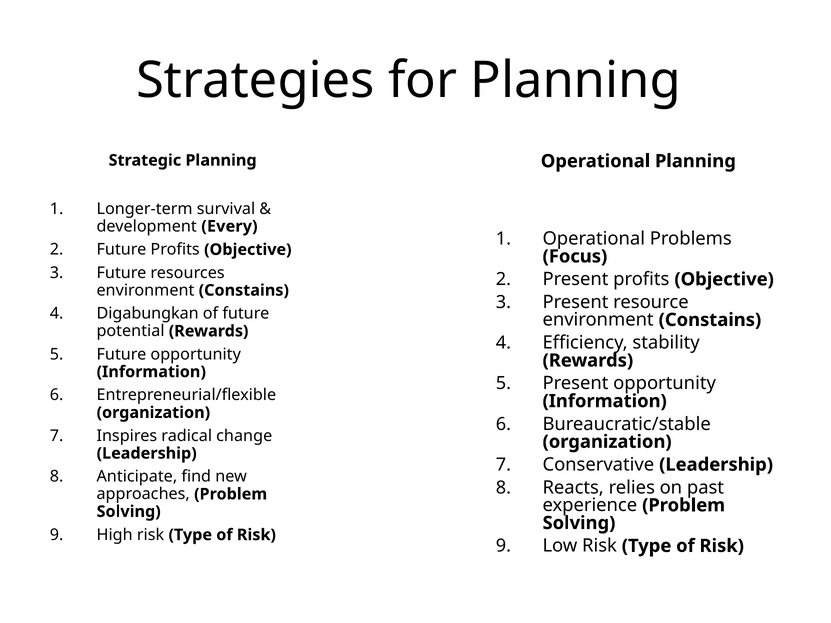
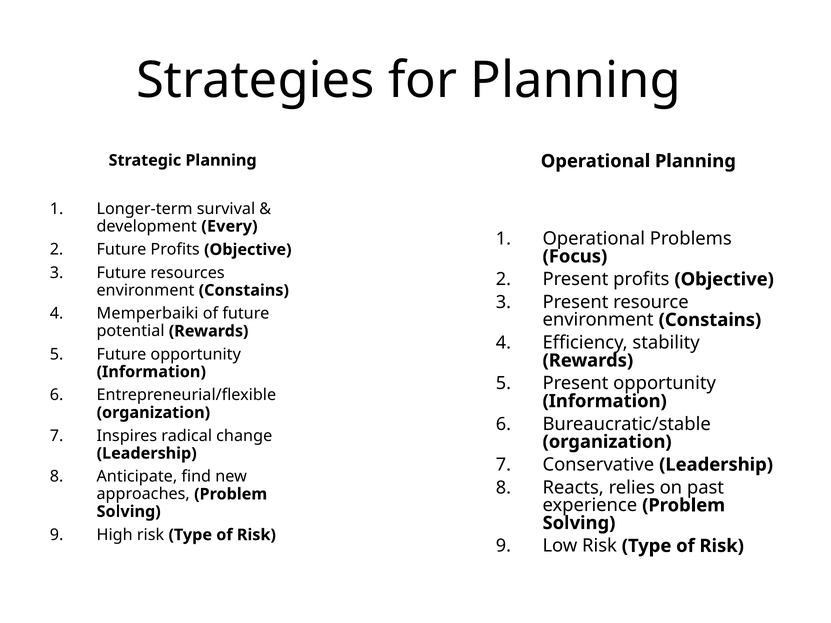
Digabungkan: Digabungkan -> Memperbaiki
